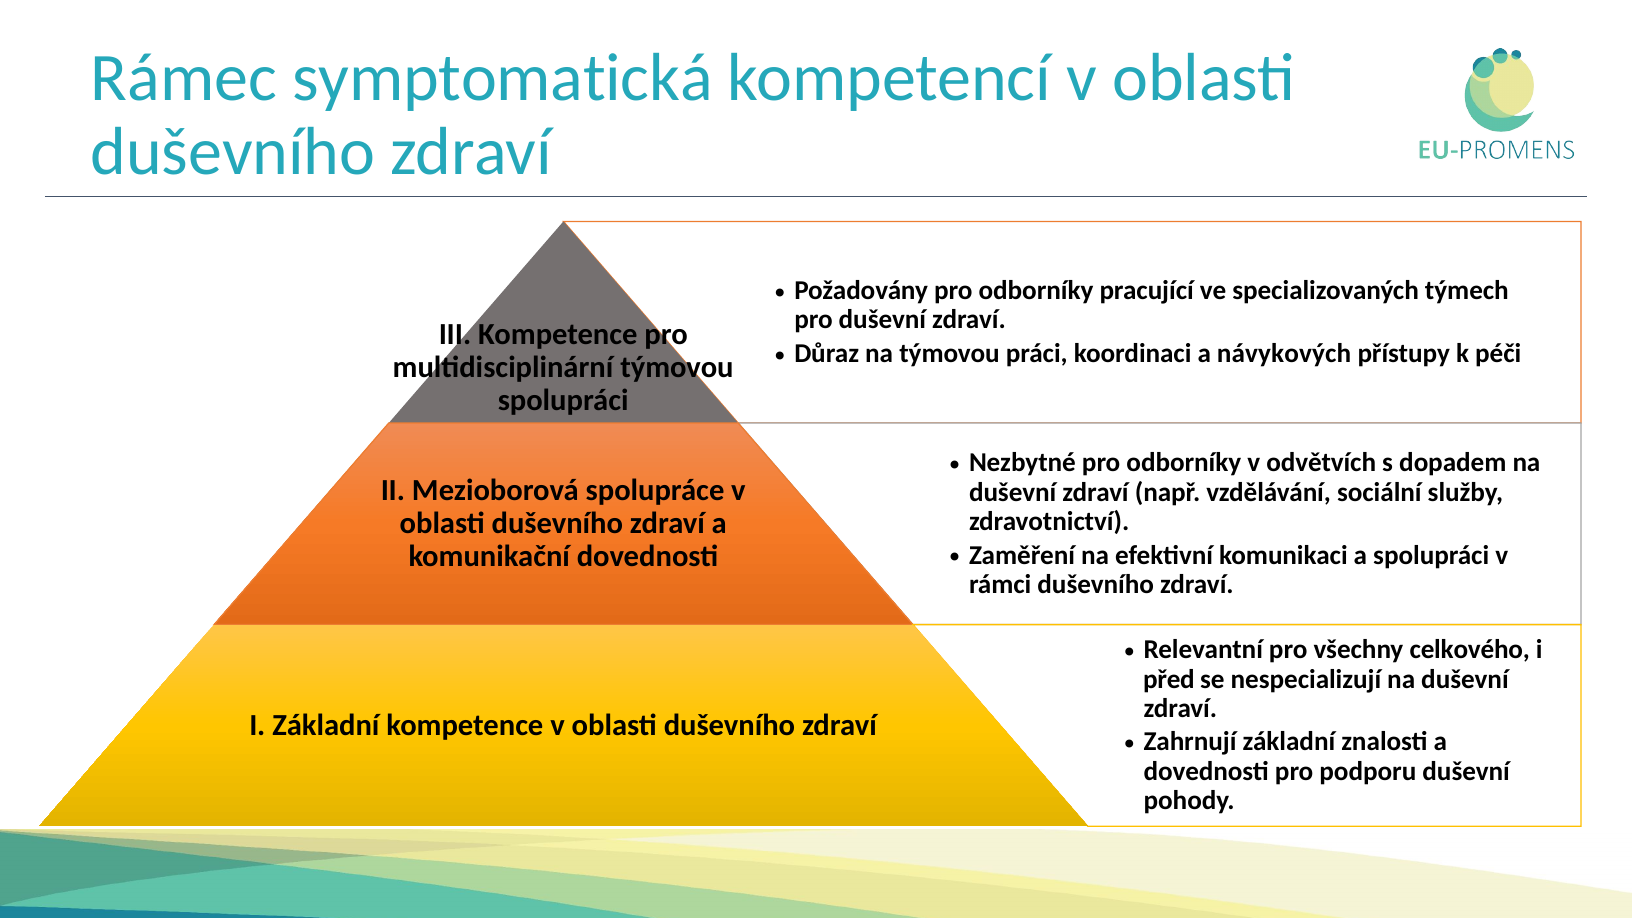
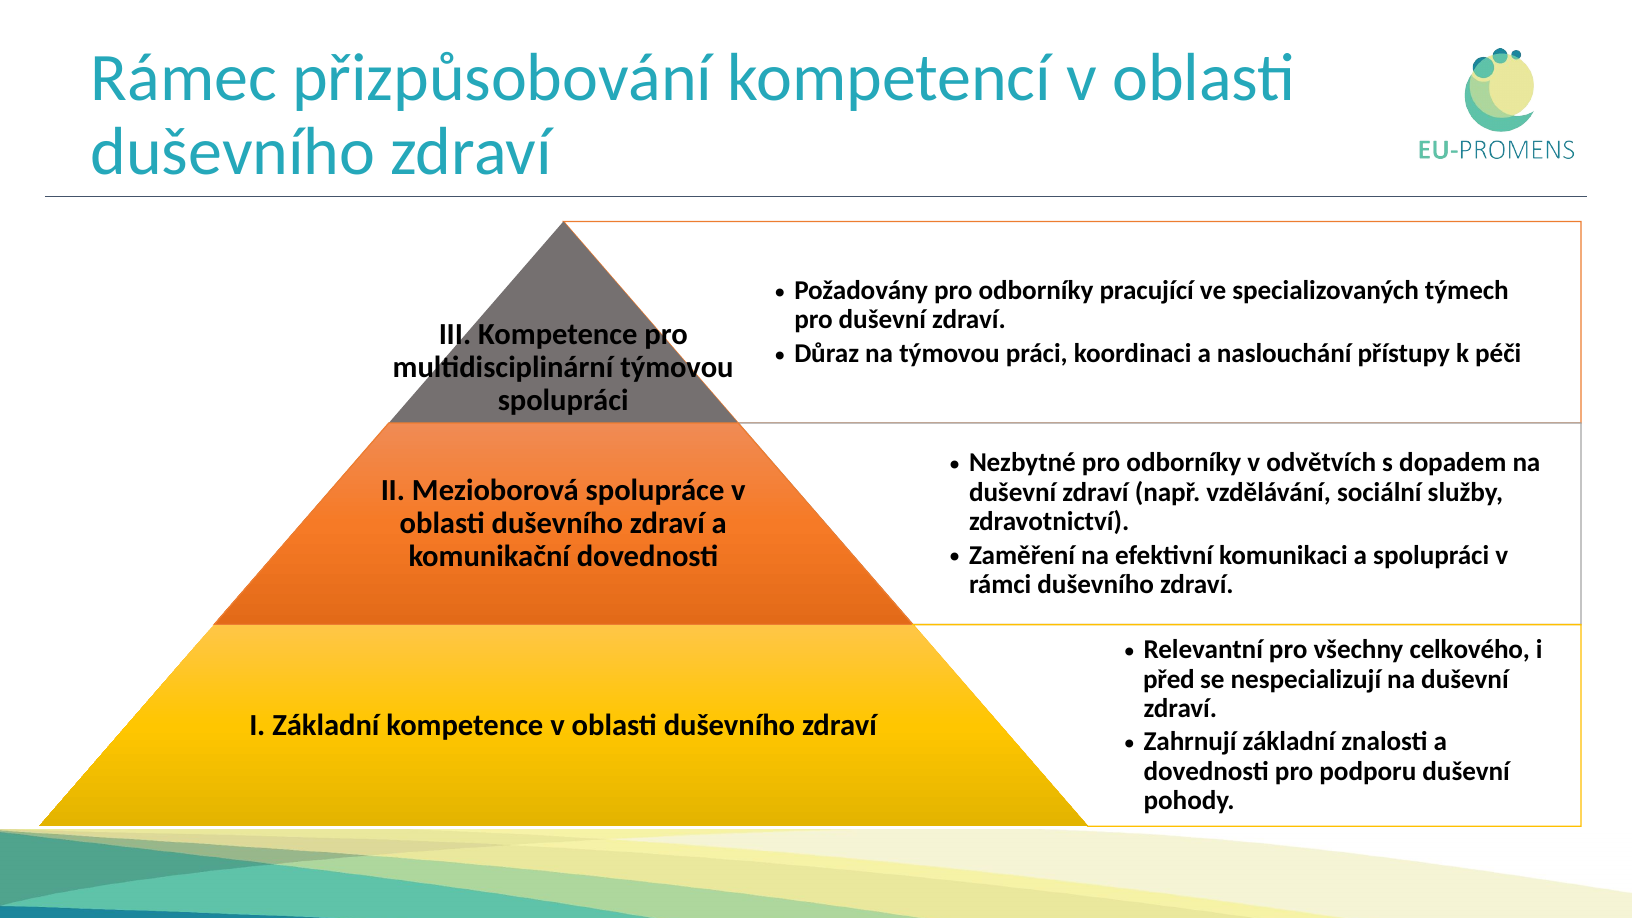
symptomatická: symptomatická -> přizpůsobování
návykových: návykových -> naslouchání
